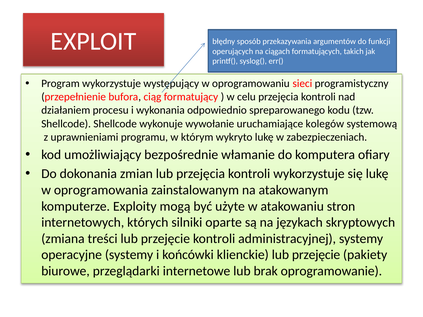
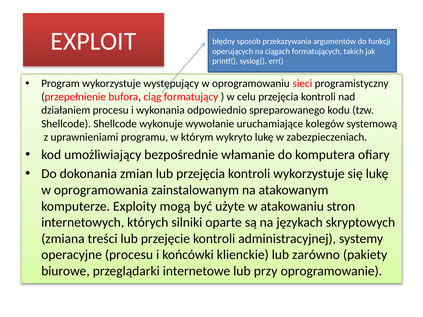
operacyjne systemy: systemy -> procesu
klienckie lub przejęcie: przejęcie -> zarówno
brak: brak -> przy
